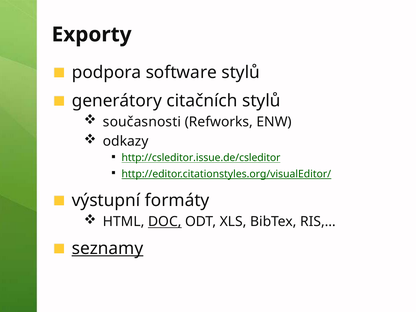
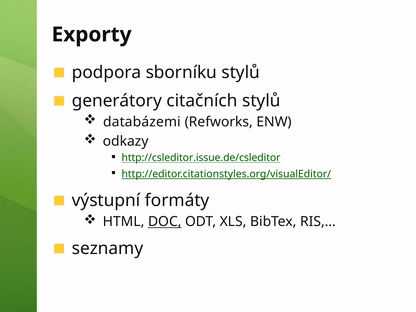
software: software -> sborníku
současnosti: současnosti -> databázemi
seznamy underline: present -> none
